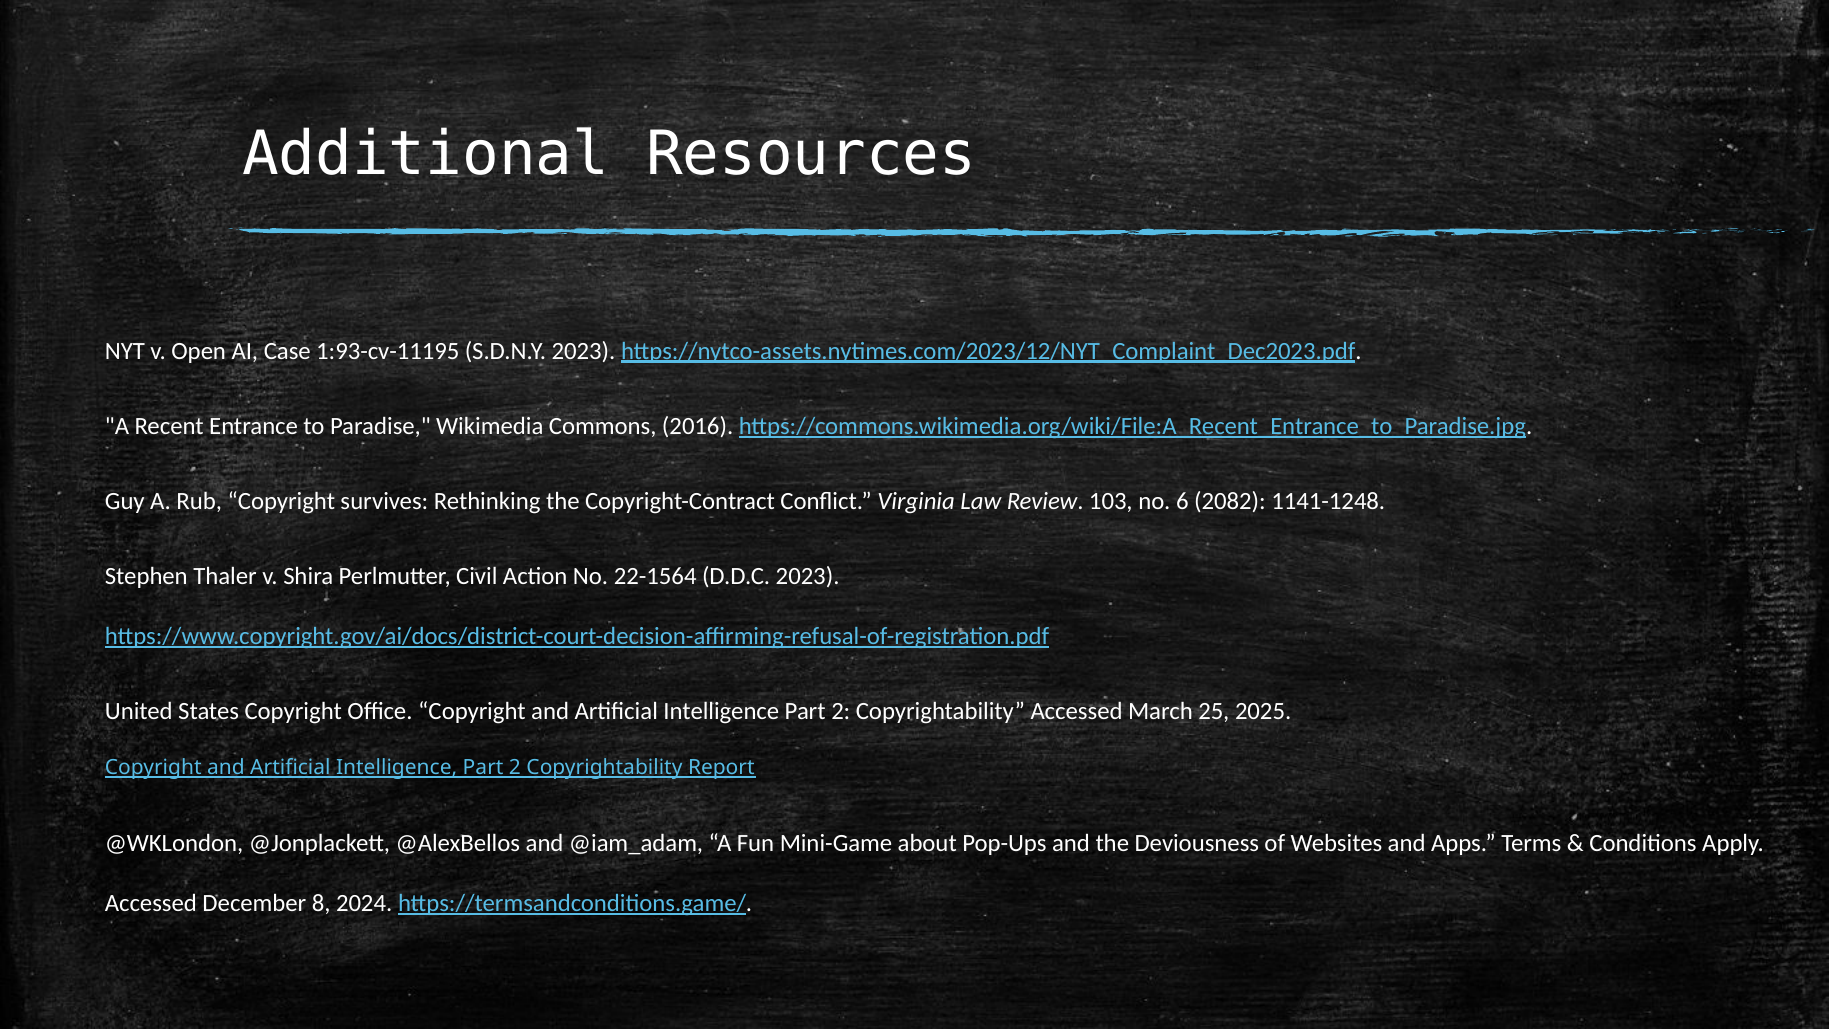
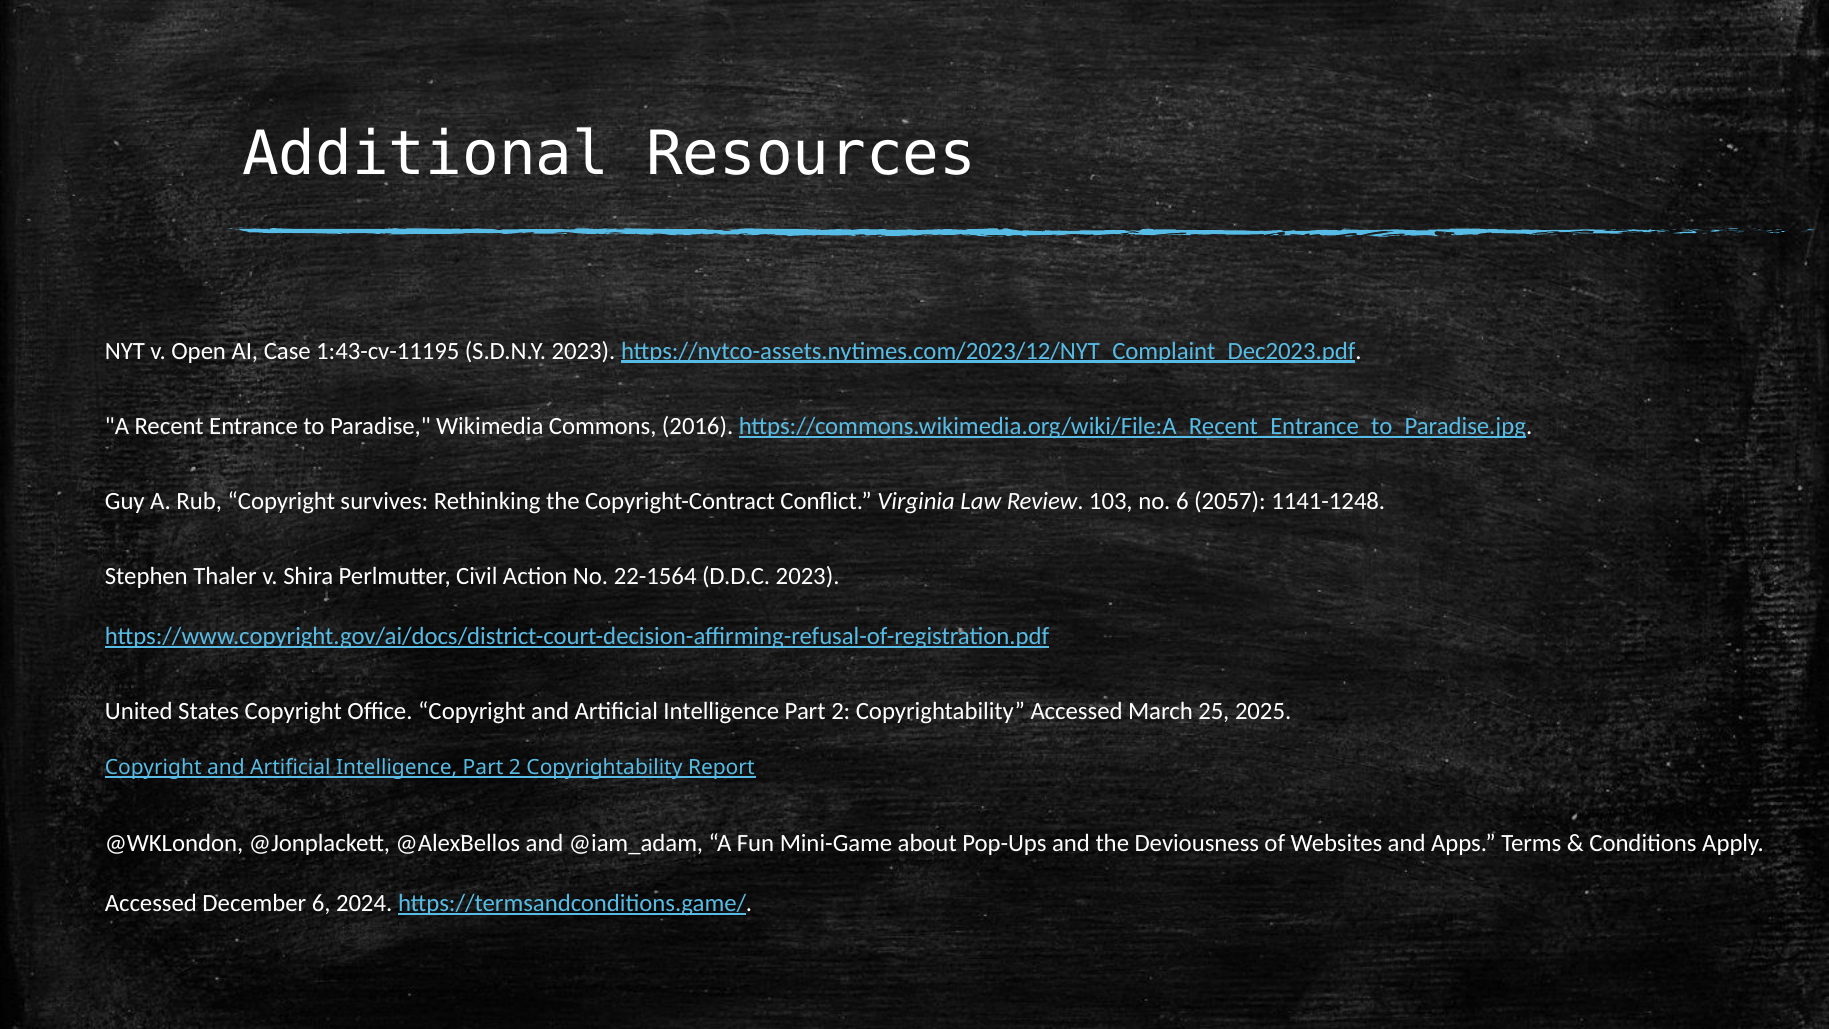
1:93-cv-11195: 1:93-cv-11195 -> 1:43-cv-11195
2082: 2082 -> 2057
December 8: 8 -> 6
